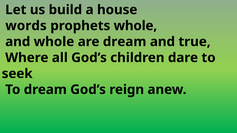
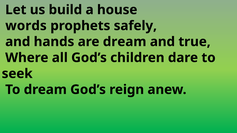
prophets whole: whole -> safely
and whole: whole -> hands
